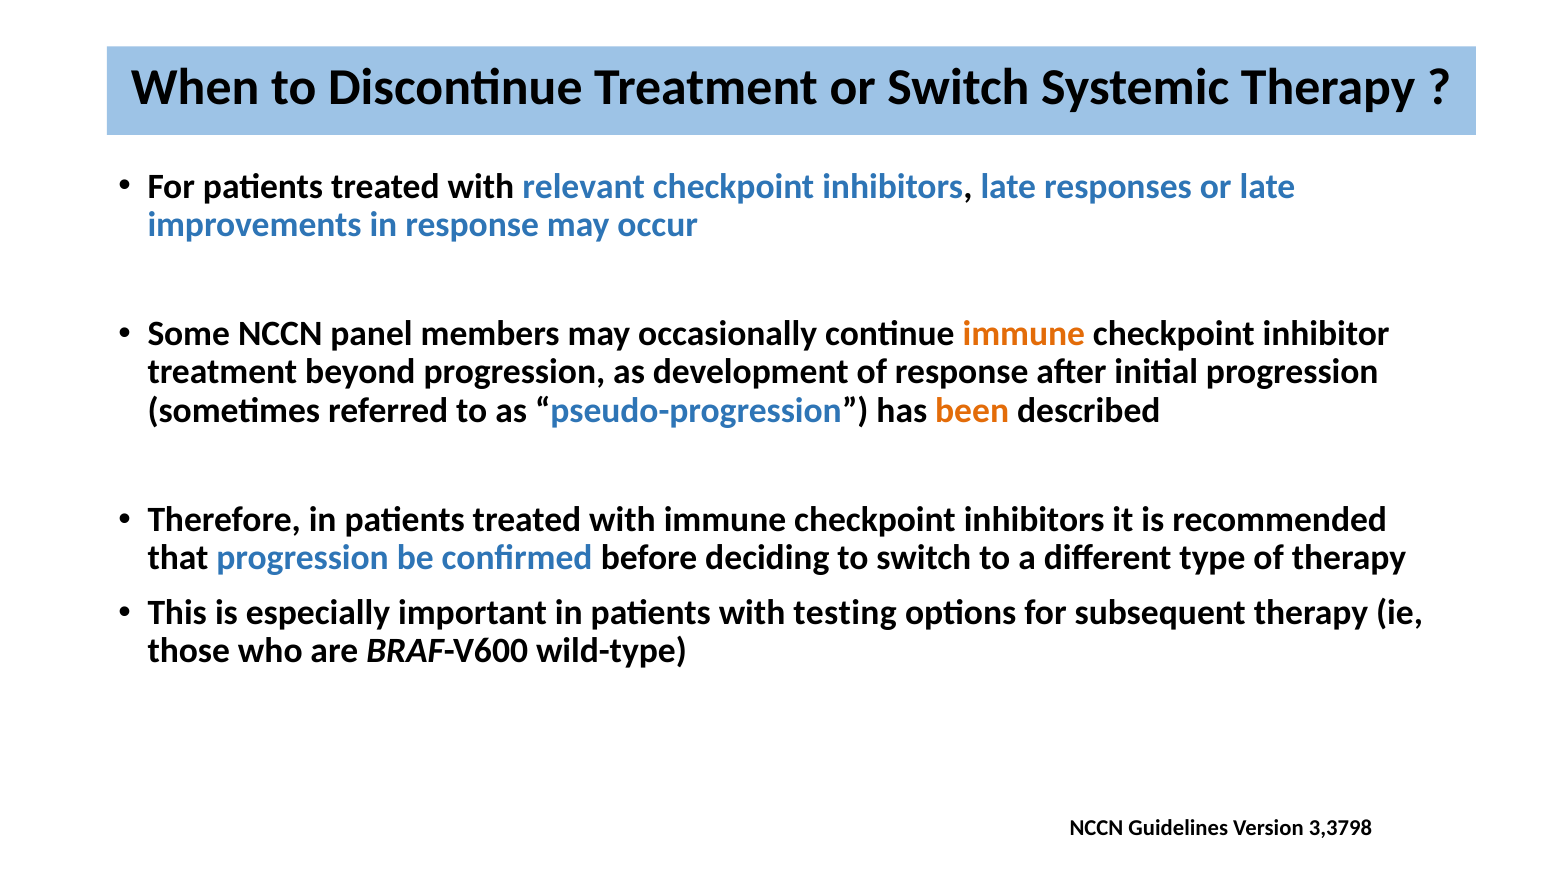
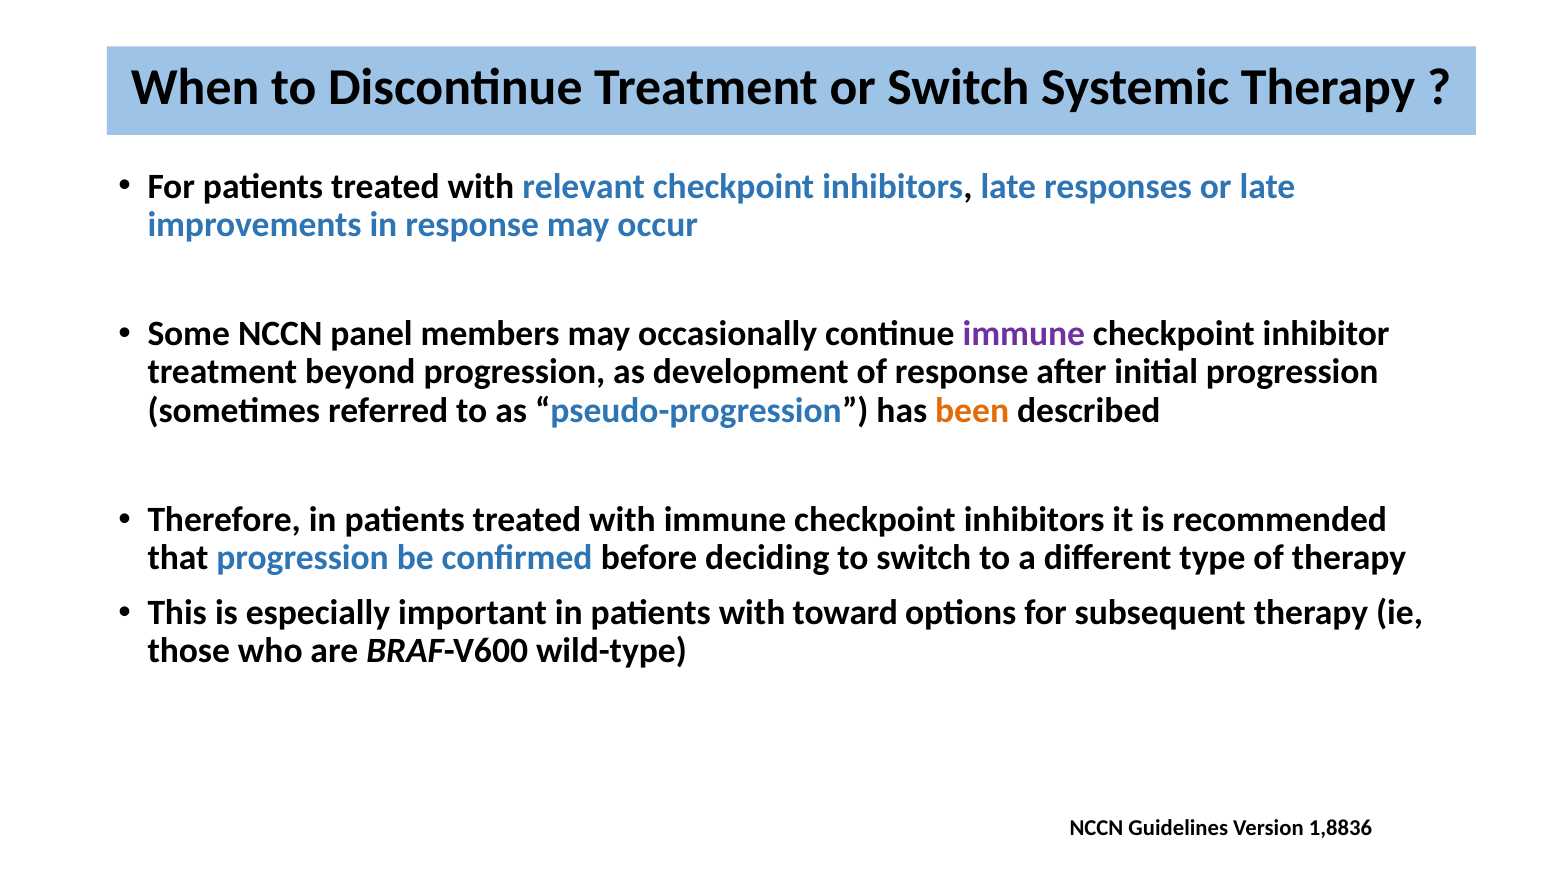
immune at (1024, 334) colour: orange -> purple
testing: testing -> toward
3,3798: 3,3798 -> 1,8836
